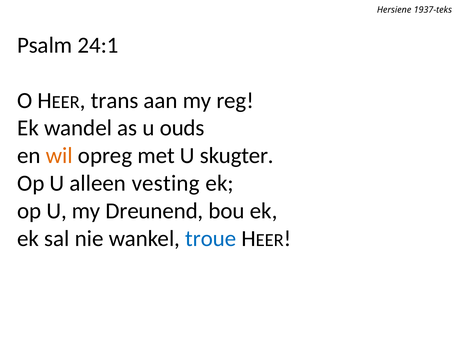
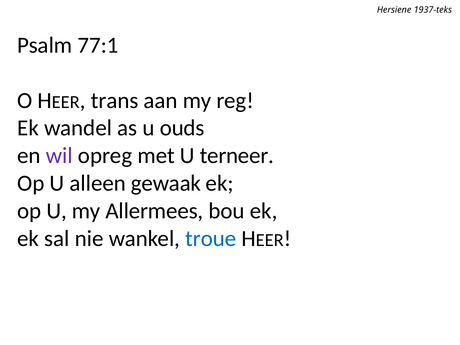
24:1: 24:1 -> 77:1
wil colour: orange -> purple
skugter: skugter -> terneer
vesting: vesting -> gewaak
Dreunend: Dreunend -> Allermees
